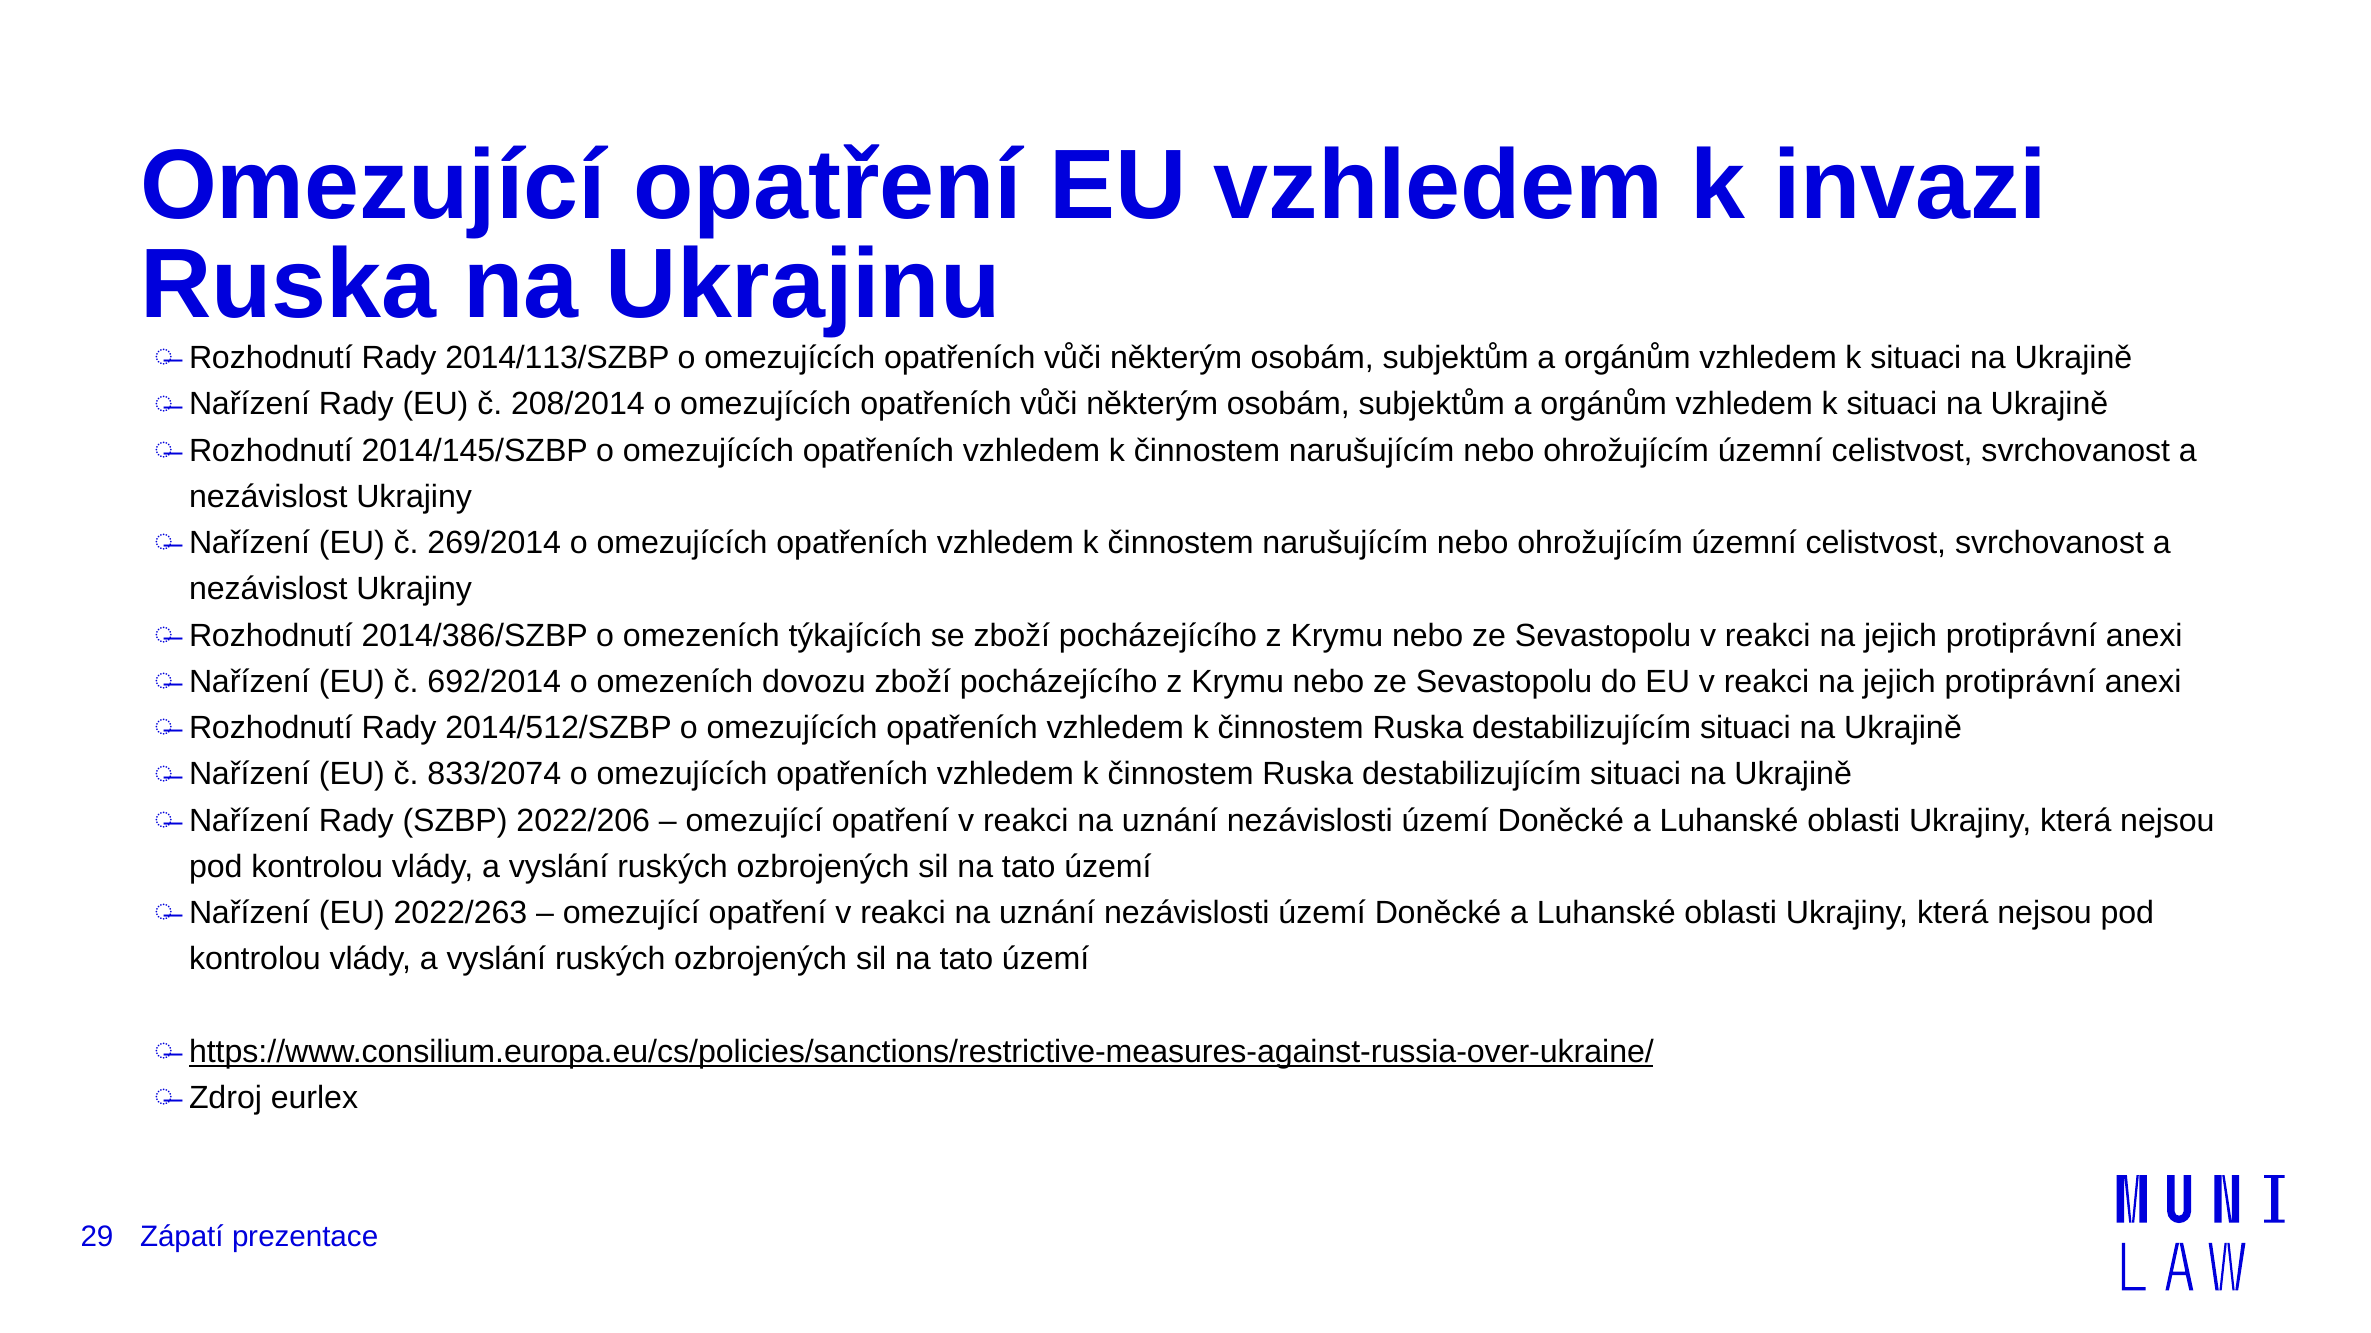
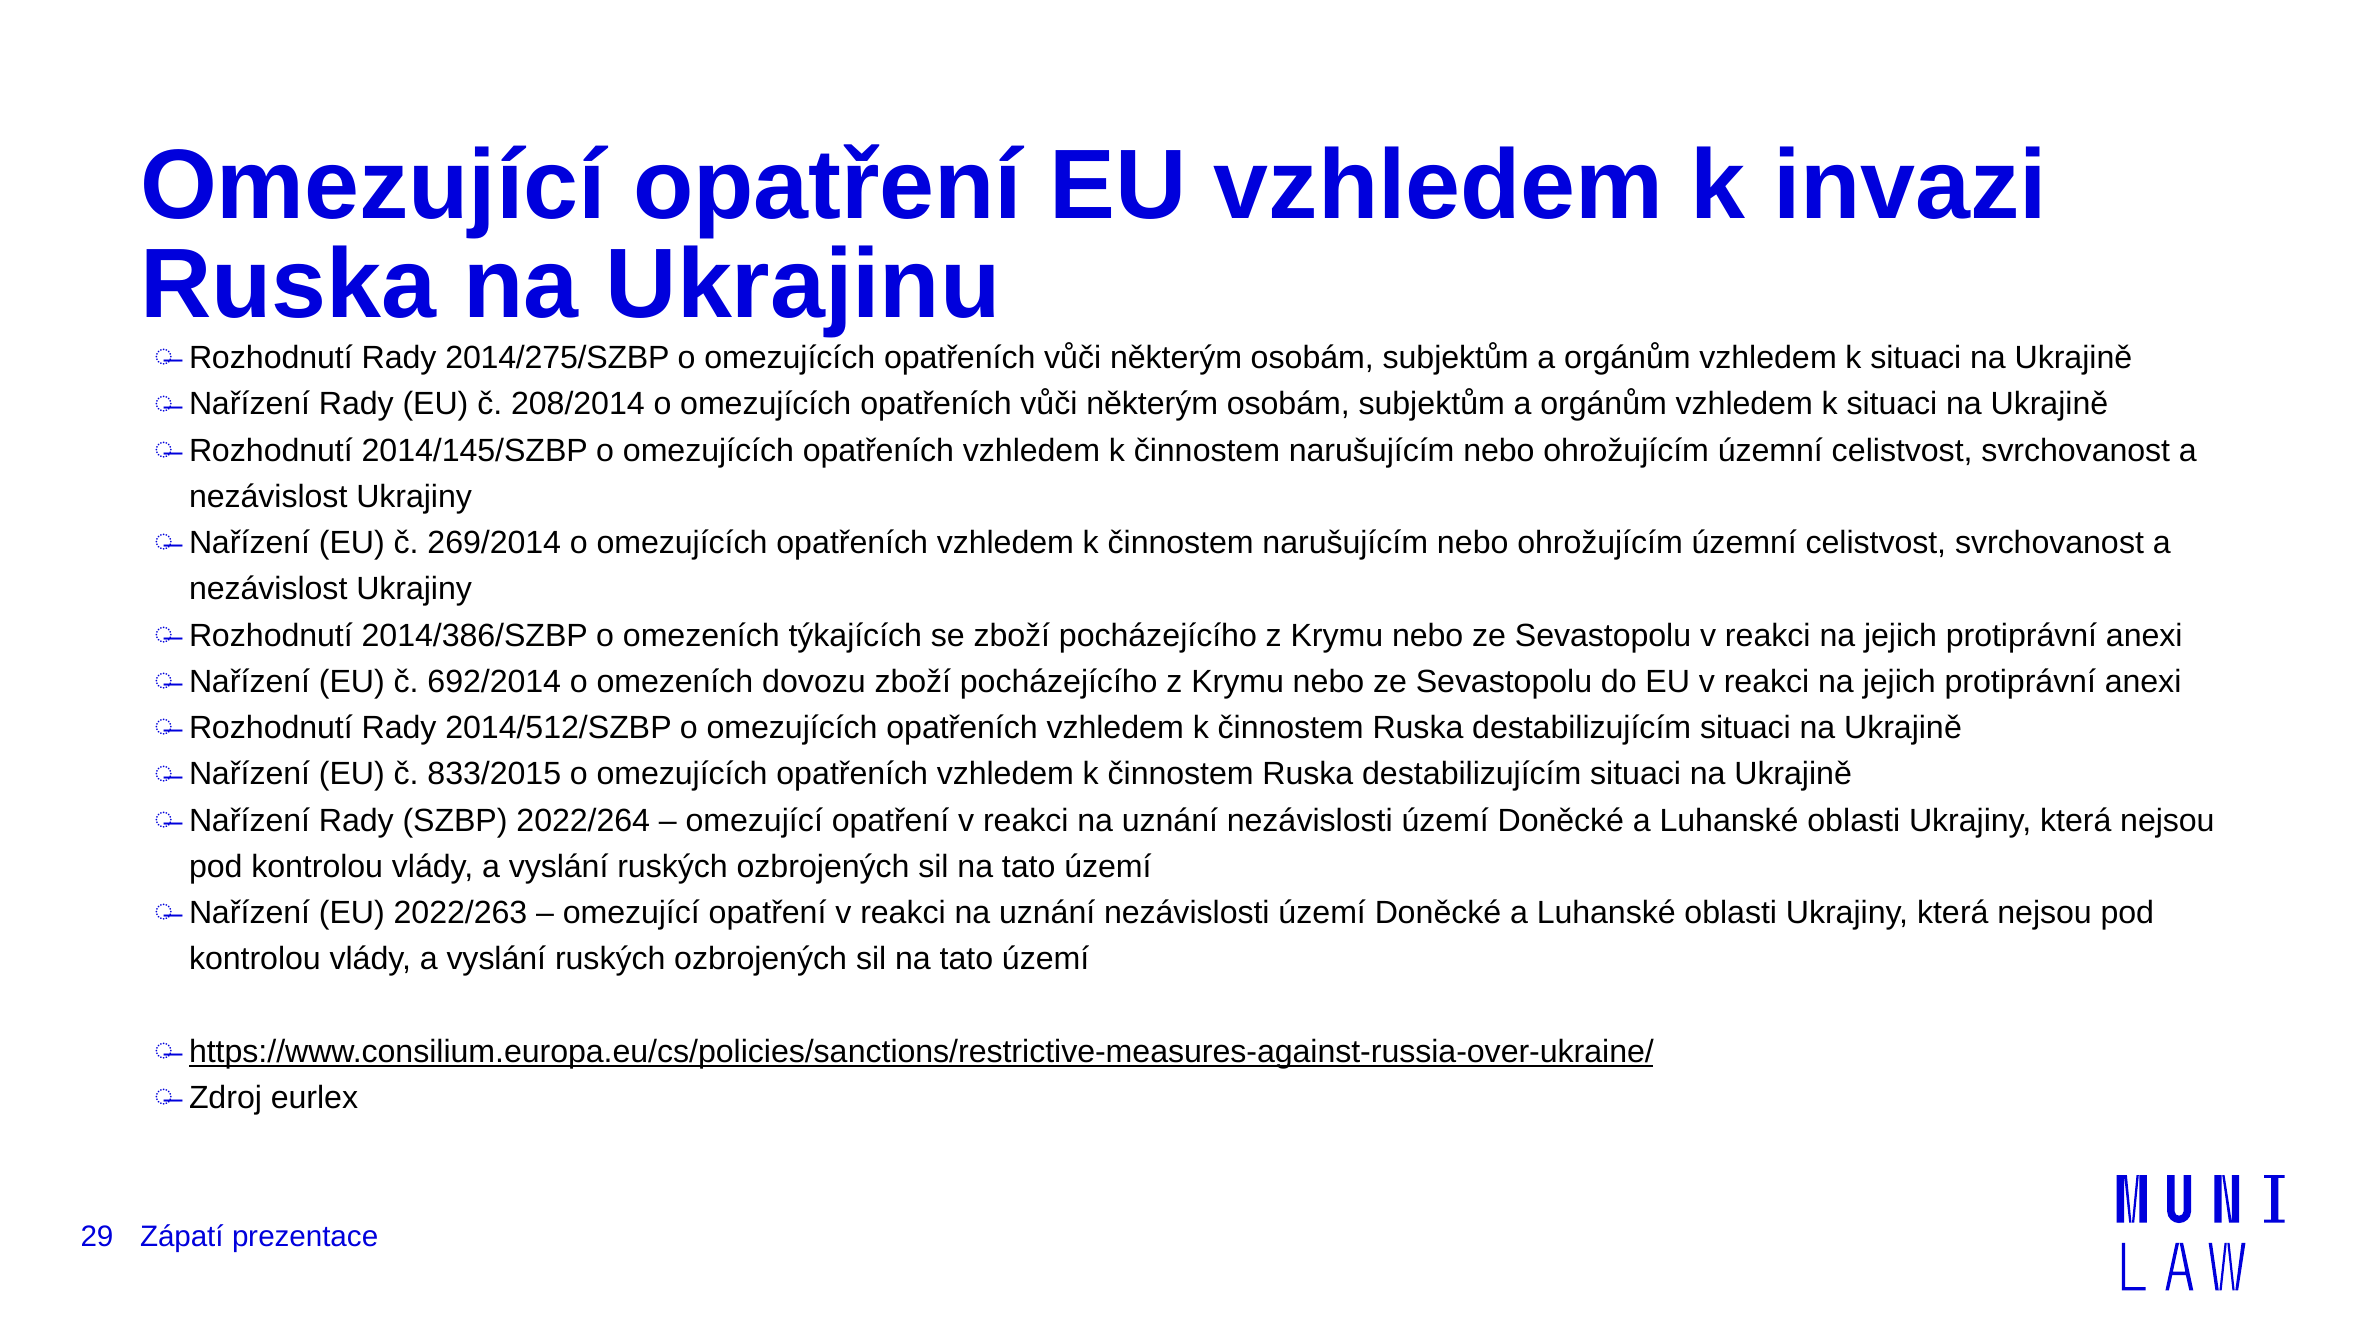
2014/113/SZBP: 2014/113/SZBP -> 2014/275/SZBP
833/2074: 833/2074 -> 833/2015
2022/206: 2022/206 -> 2022/264
